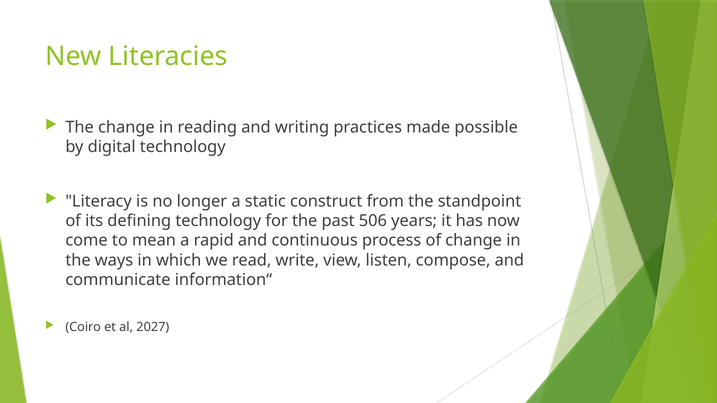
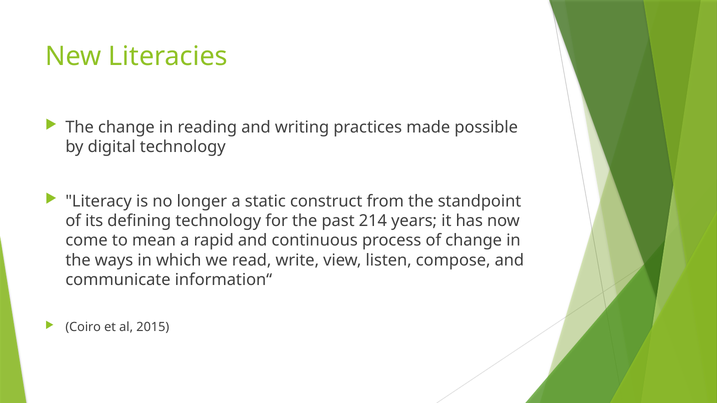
506: 506 -> 214
2027: 2027 -> 2015
